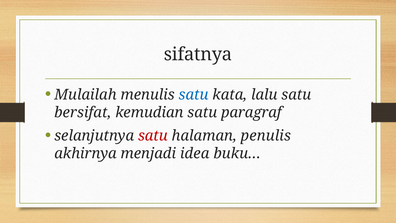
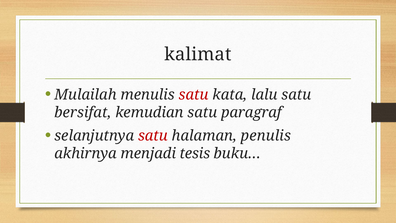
sifatnya: sifatnya -> kalimat
satu at (194, 94) colour: blue -> red
idea: idea -> tesis
